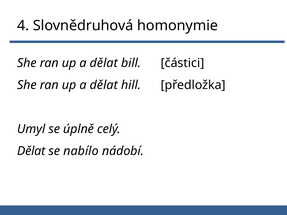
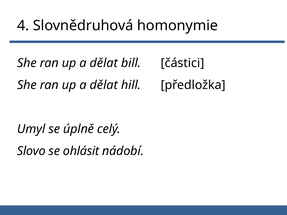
Dělat at (31, 151): Dělat -> Slovo
nabílo: nabílo -> ohlásit
